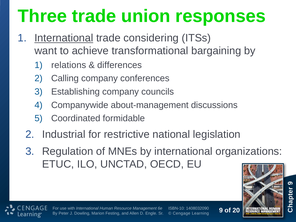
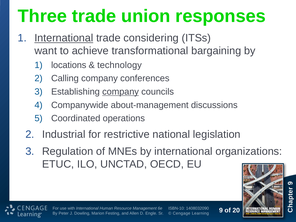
relations: relations -> locations
differences: differences -> technology
company at (121, 92) underline: none -> present
formidable: formidable -> operations
